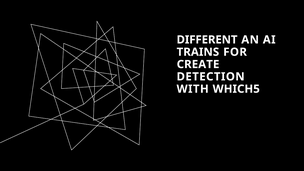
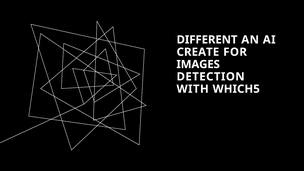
TRAINS: TRAINS -> CREATE
CREATE: CREATE -> IMAGES
